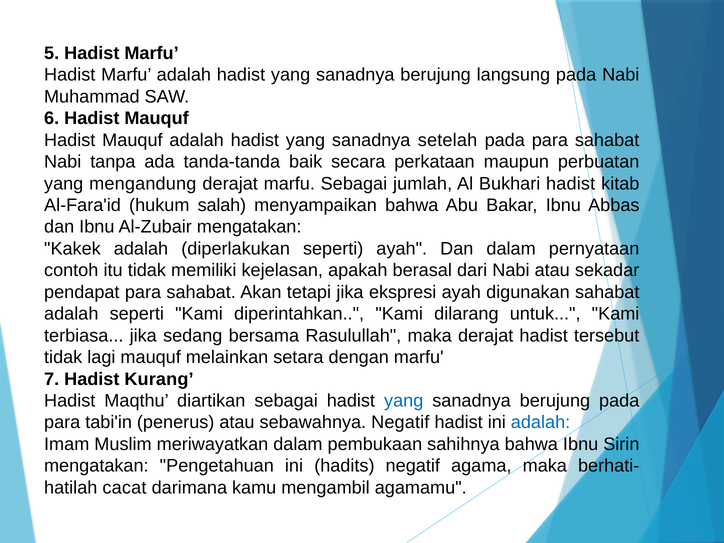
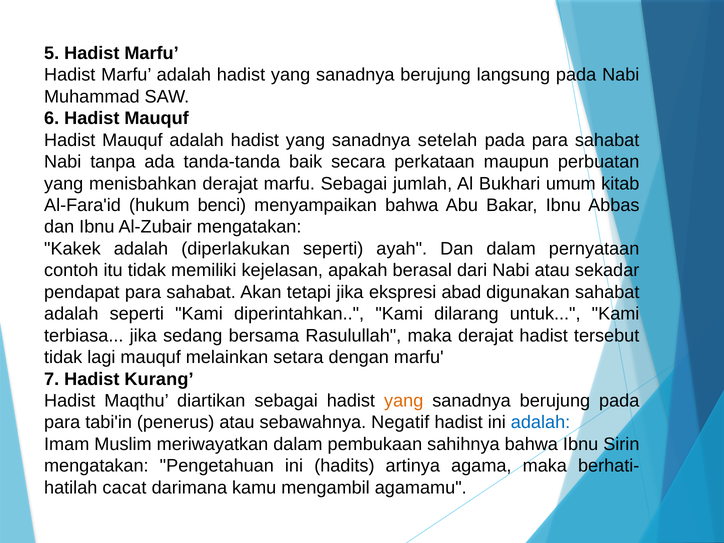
mengandung: mengandung -> menisbahkan
Bukhari hadist: hadist -> umum
salah: salah -> benci
ekspresi ayah: ayah -> abad
yang at (404, 401) colour: blue -> orange
hadits negatif: negatif -> artinya
